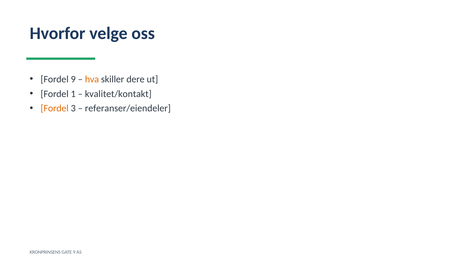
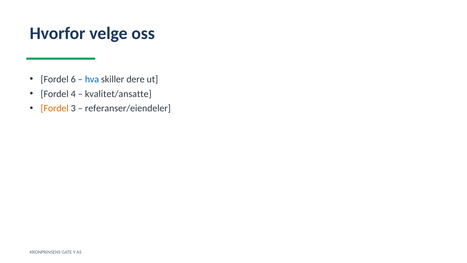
Fordel 9: 9 -> 6
hva colour: orange -> blue
1: 1 -> 4
kvalitet/kontakt: kvalitet/kontakt -> kvalitet/ansatte
